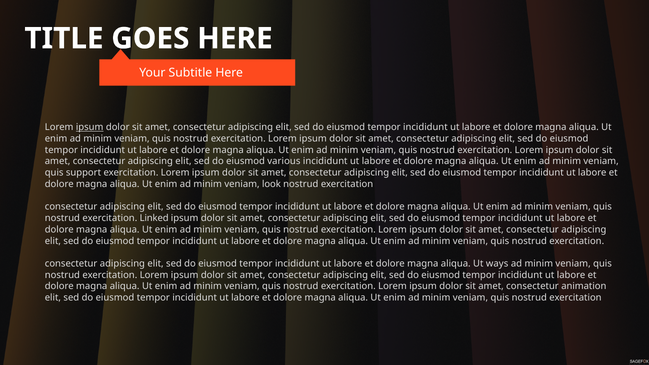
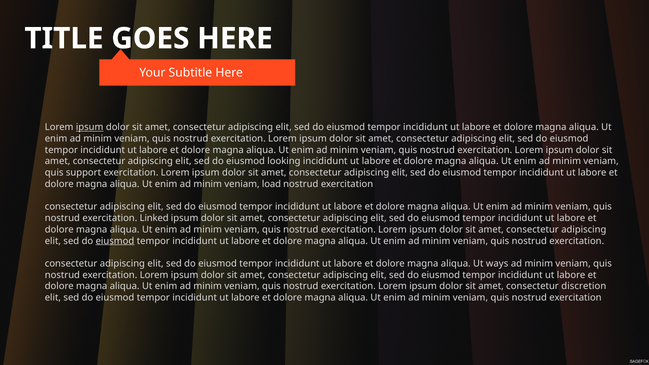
various: various -> looking
look: look -> load
eiusmod at (115, 241) underline: none -> present
animation: animation -> discretion
